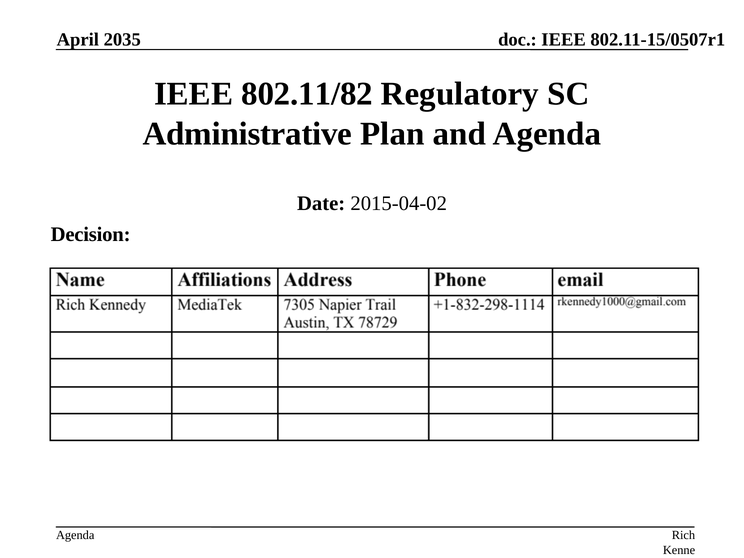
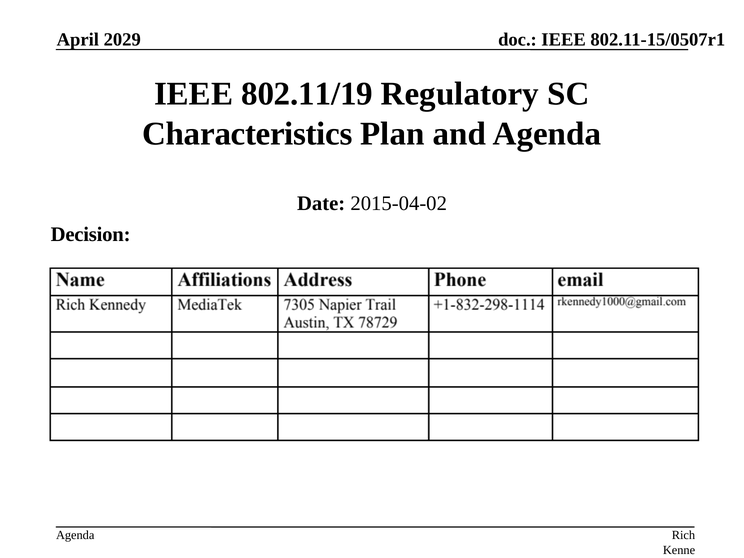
2035: 2035 -> 2029
802.11/82: 802.11/82 -> 802.11/19
Administrative: Administrative -> Characteristics
